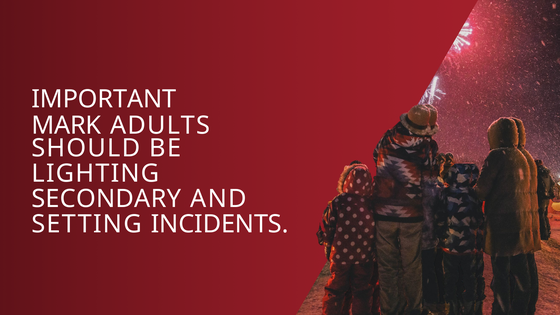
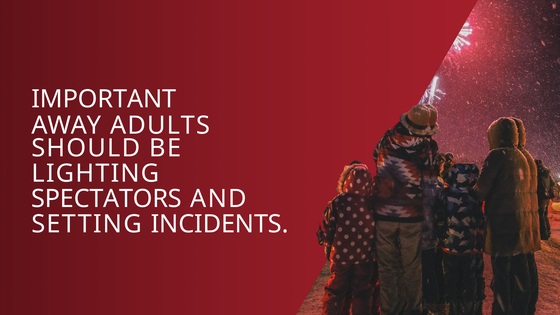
MARK: MARK -> AWAY
SECONDARY: SECONDARY -> SPECTATORS
